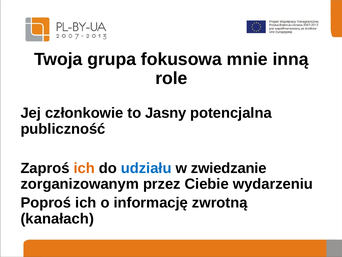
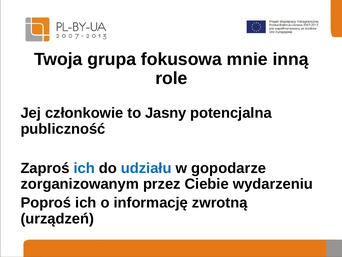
ich at (84, 168) colour: orange -> blue
zwiedzanie: zwiedzanie -> gopodarze
kanałach: kanałach -> urządzeń
